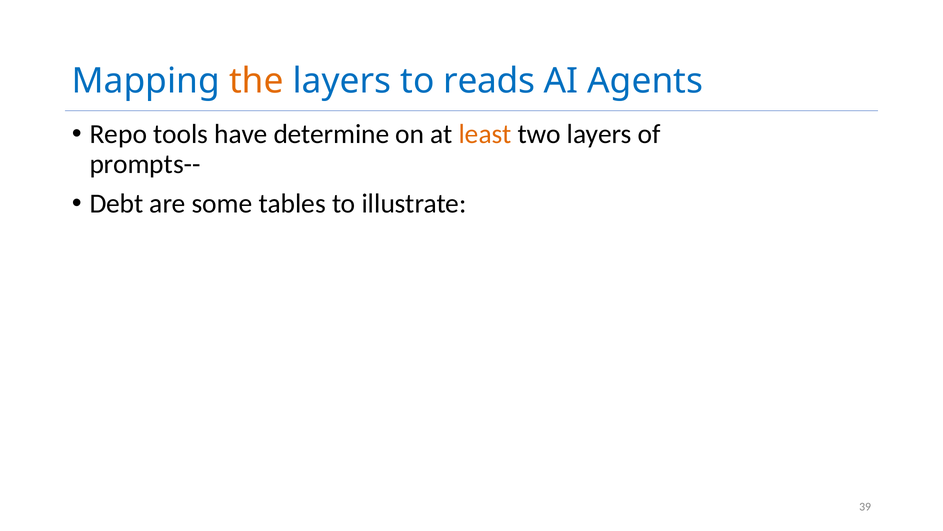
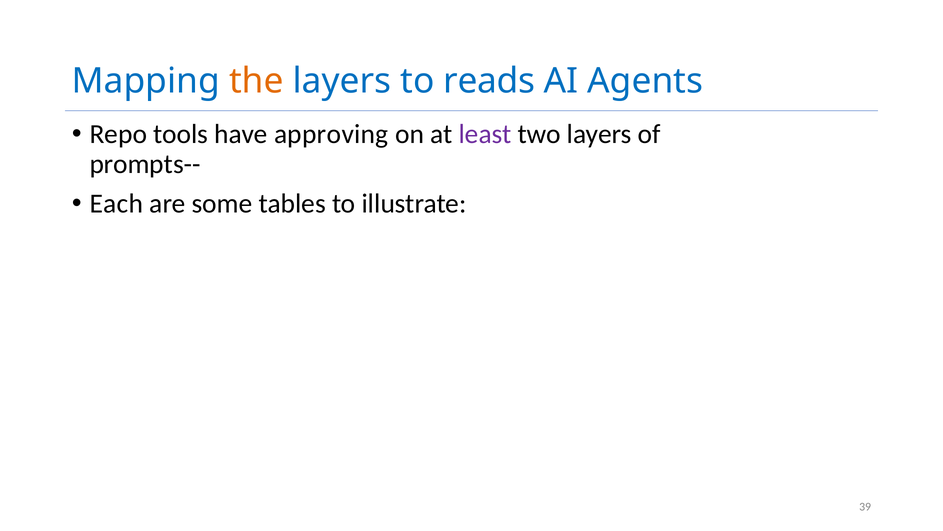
determine: determine -> approving
least colour: orange -> purple
Debt: Debt -> Each
